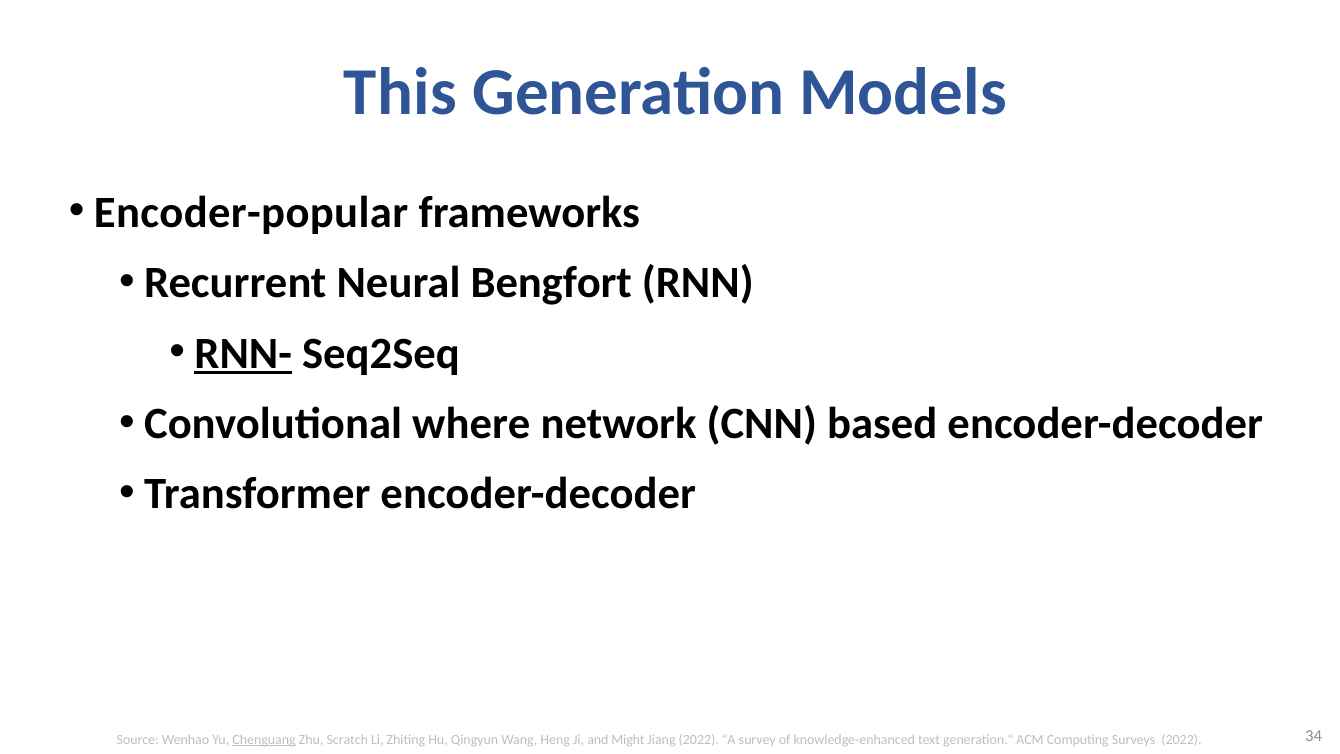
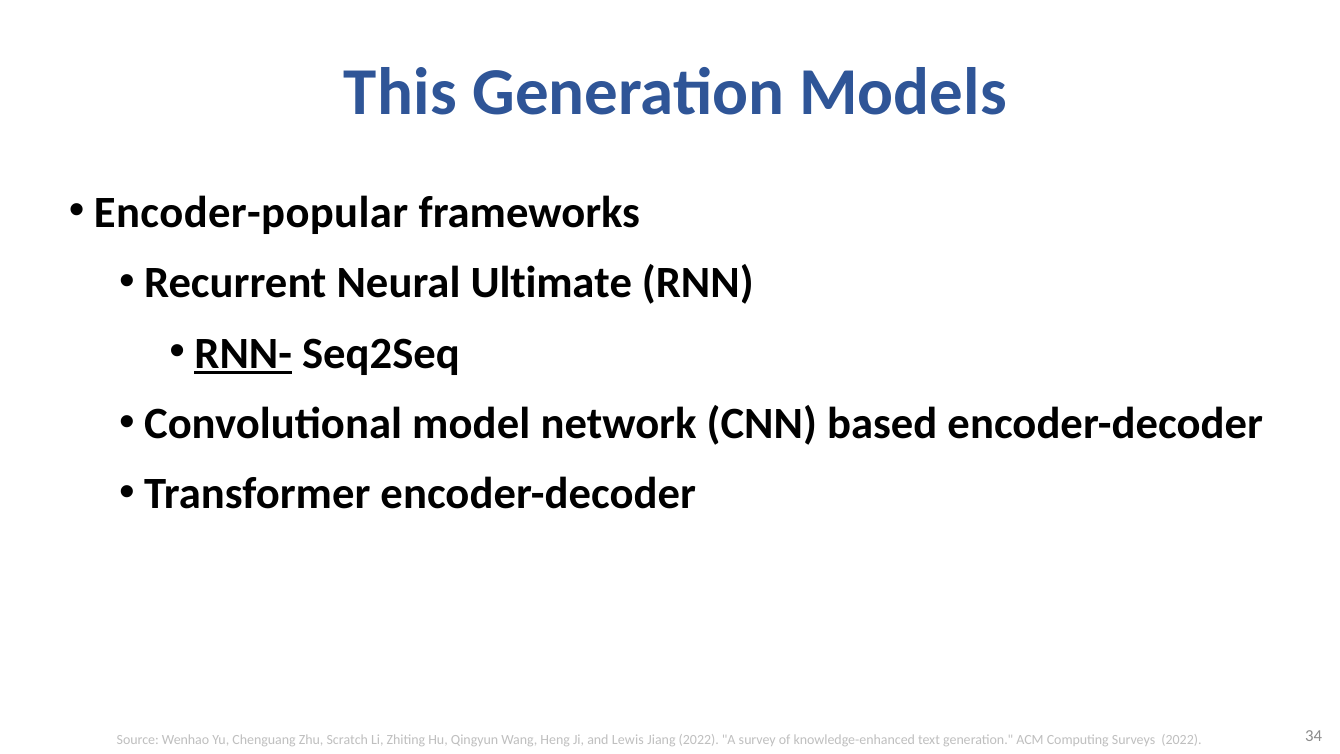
Bengfort: Bengfort -> Ultimate
where: where -> model
Chenguang underline: present -> none
Might: Might -> Lewis
